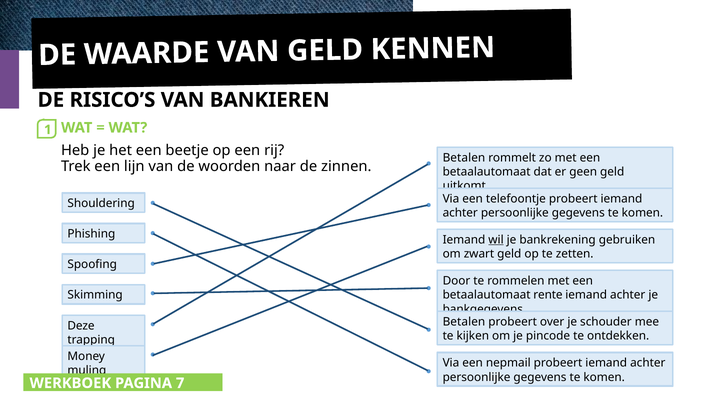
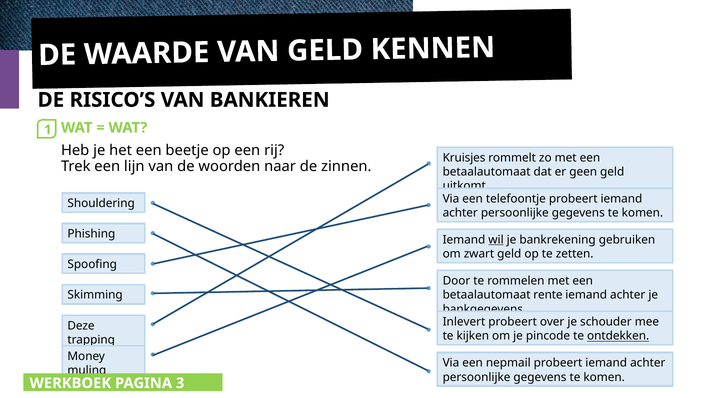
Betalen at (464, 158): Betalen -> Kruisjes
Betalen at (464, 322): Betalen -> Inlevert
ontdekken underline: none -> present
7: 7 -> 3
